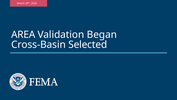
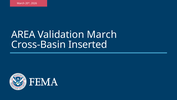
Validation Began: Began -> March
Selected: Selected -> Inserted
